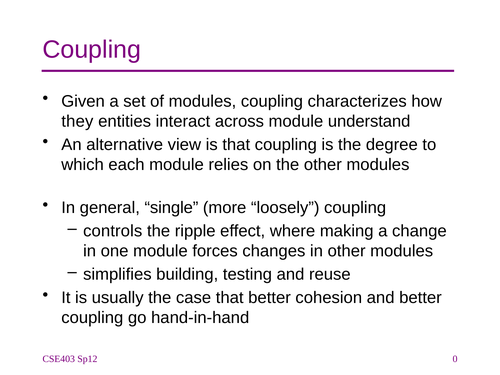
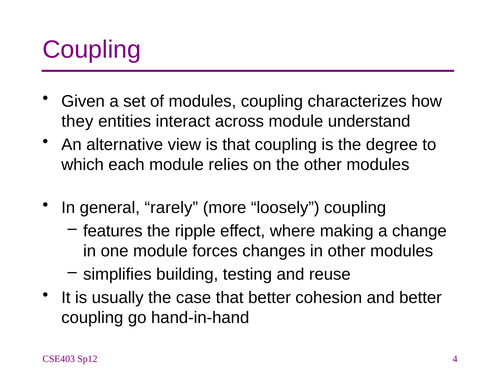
single: single -> rarely
controls: controls -> features
0: 0 -> 4
